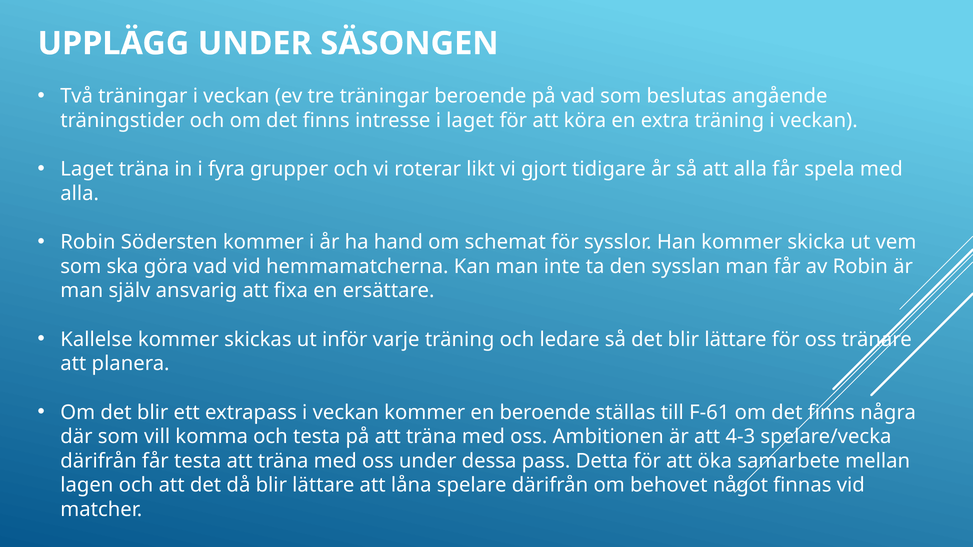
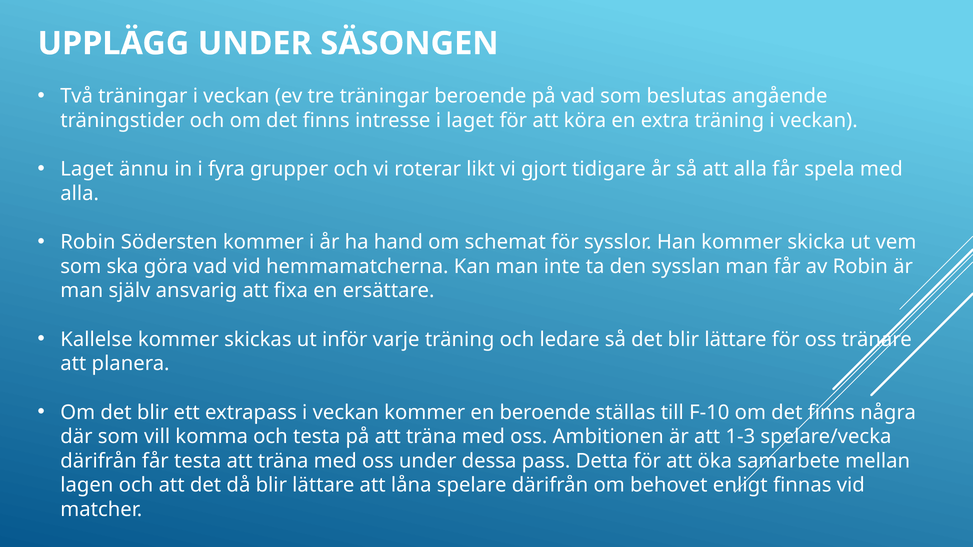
Laget träna: träna -> ännu
F-61: F-61 -> F-10
4-3: 4-3 -> 1-3
något: något -> enligt
